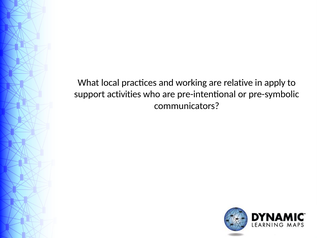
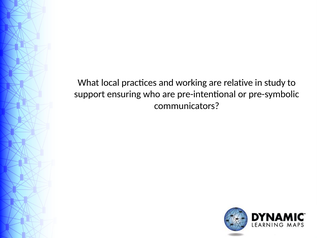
apply: apply -> study
activities: activities -> ensuring
